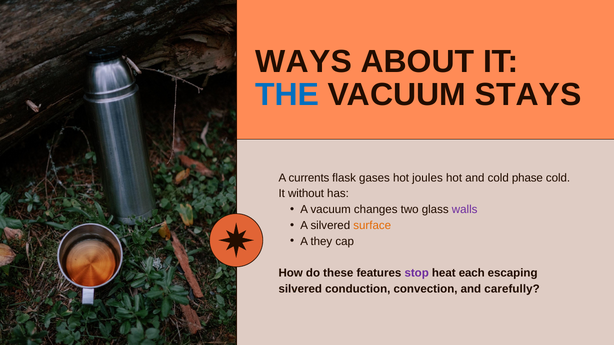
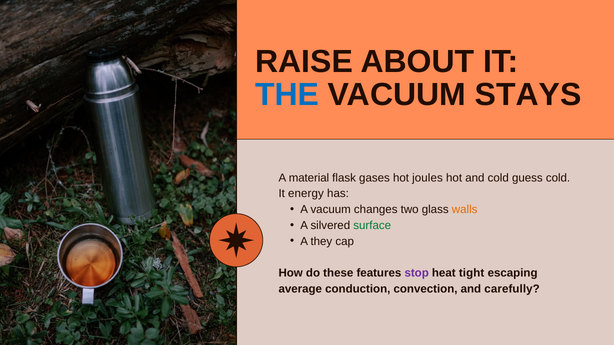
WAYS: WAYS -> RAISE
currents: currents -> material
phase: phase -> guess
without: without -> energy
walls colour: purple -> orange
surface colour: orange -> green
each: each -> tight
silvered at (300, 289): silvered -> average
